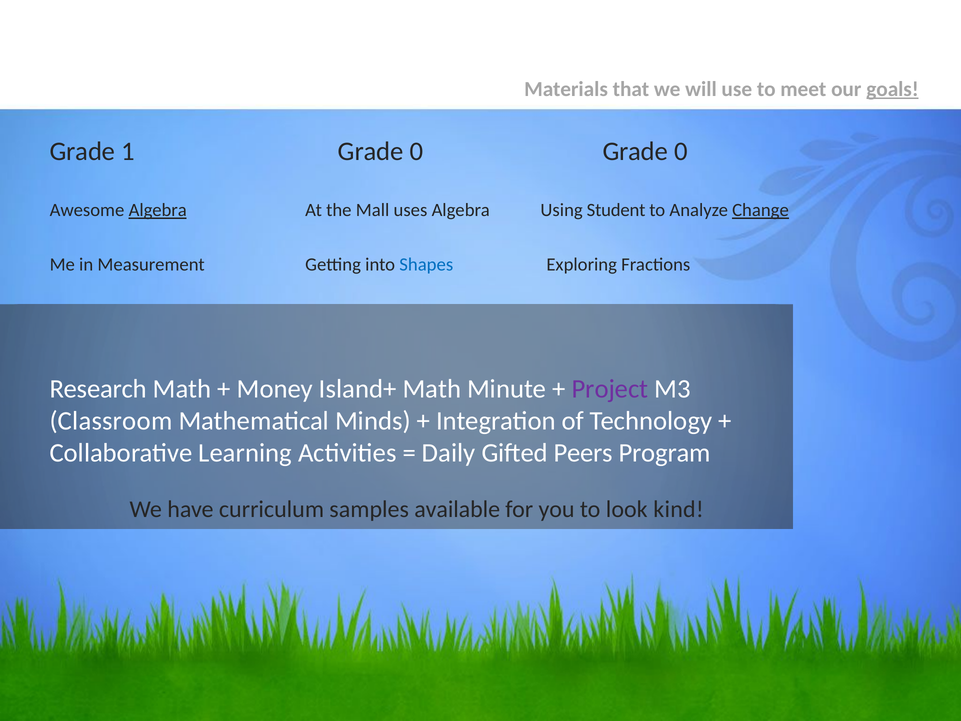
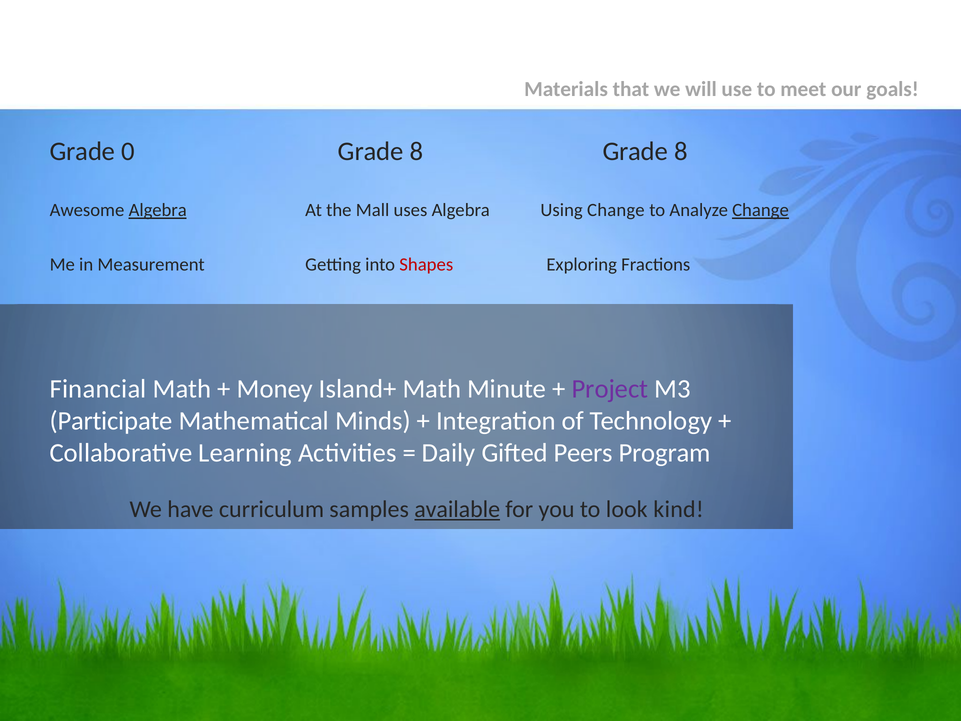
goals underline: present -> none
1: 1 -> 0
0 at (416, 151): 0 -> 8
0 at (681, 151): 0 -> 8
Using Student: Student -> Change
Shapes colour: blue -> red
Research: Research -> Financial
Classroom: Classroom -> Participate
available underline: none -> present
